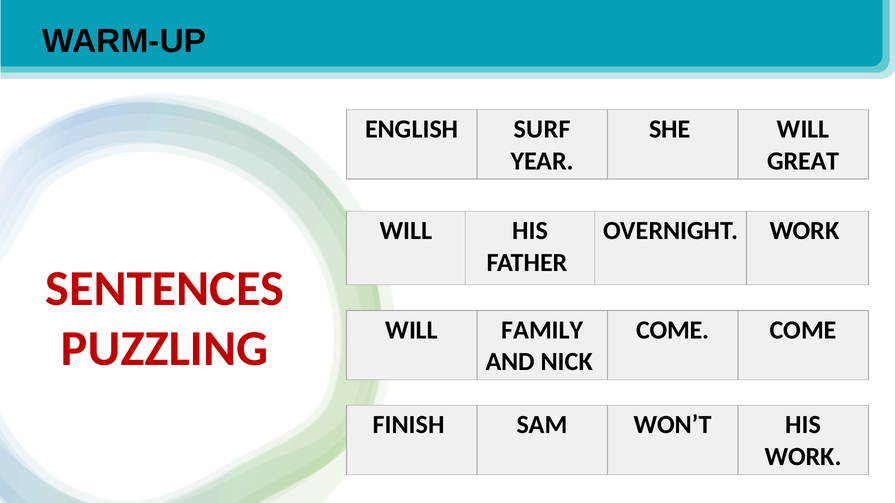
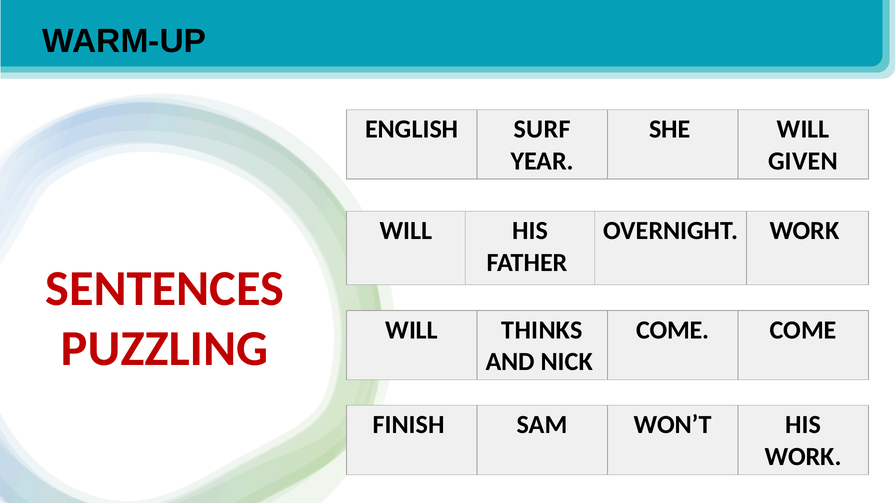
GREAT: GREAT -> GIVEN
FAMILY: FAMILY -> THINKS
